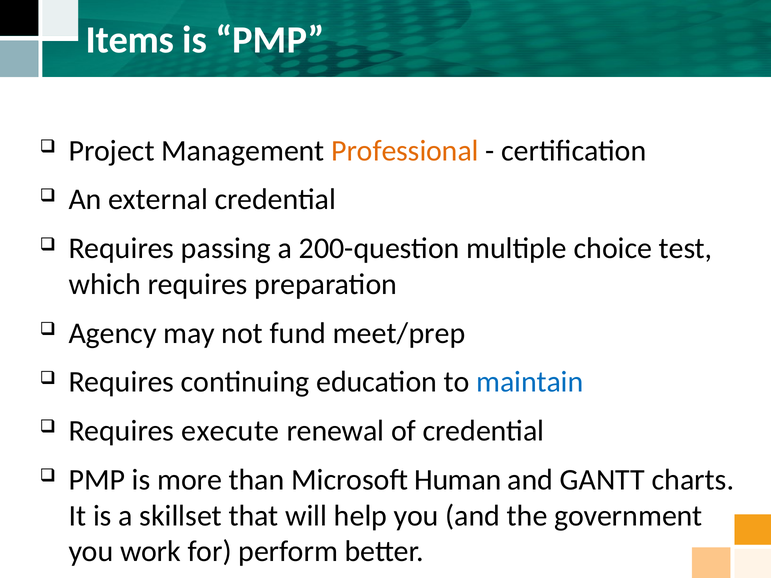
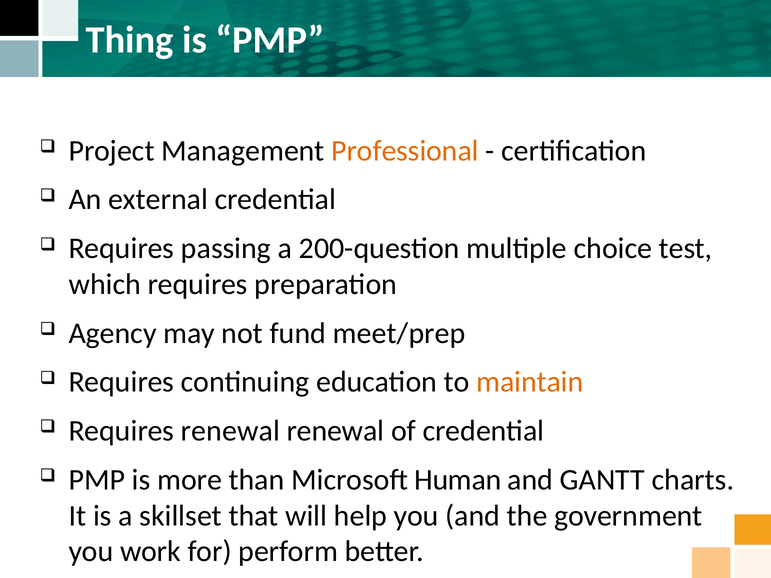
Items: Items -> Thing
maintain colour: blue -> orange
Requires execute: execute -> renewal
